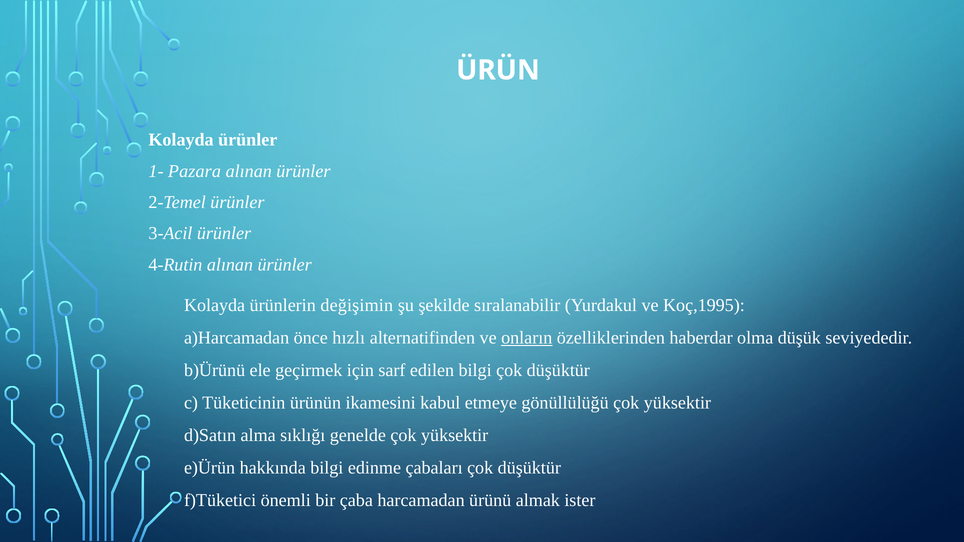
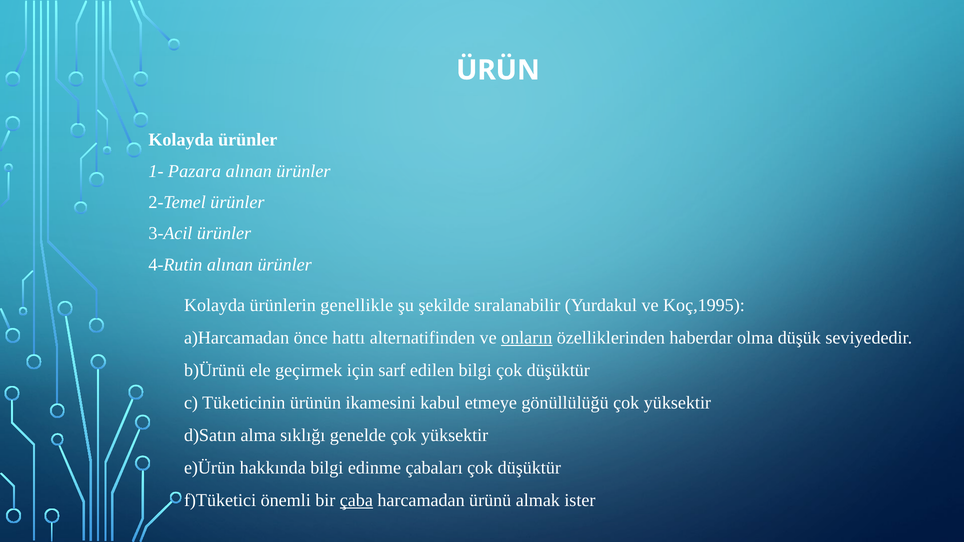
değişimin: değişimin -> genellikle
hızlı: hızlı -> hattı
çaba underline: none -> present
